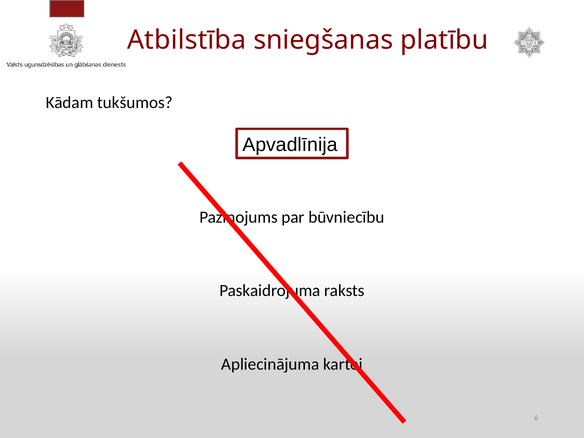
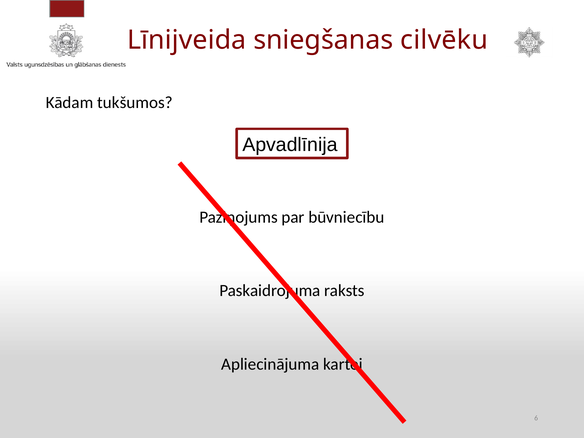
Atbilstība: Atbilstība -> Līnijveida
platību: platību -> cilvēku
